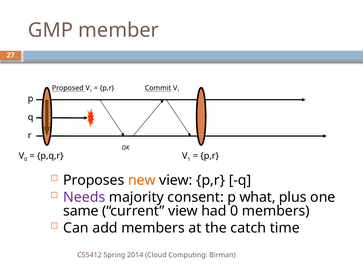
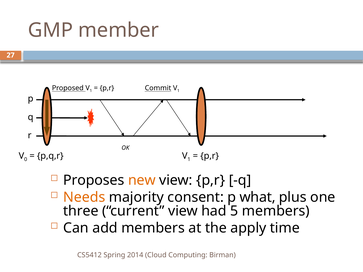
Needs colour: purple -> orange
same: same -> three
had 0: 0 -> 5
catch: catch -> apply
